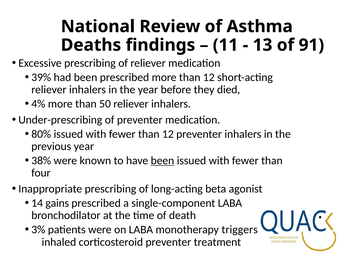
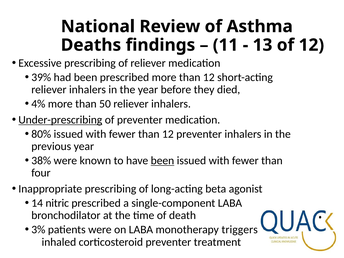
of 91: 91 -> 12
Under-prescribing underline: none -> present
gains: gains -> nitric
